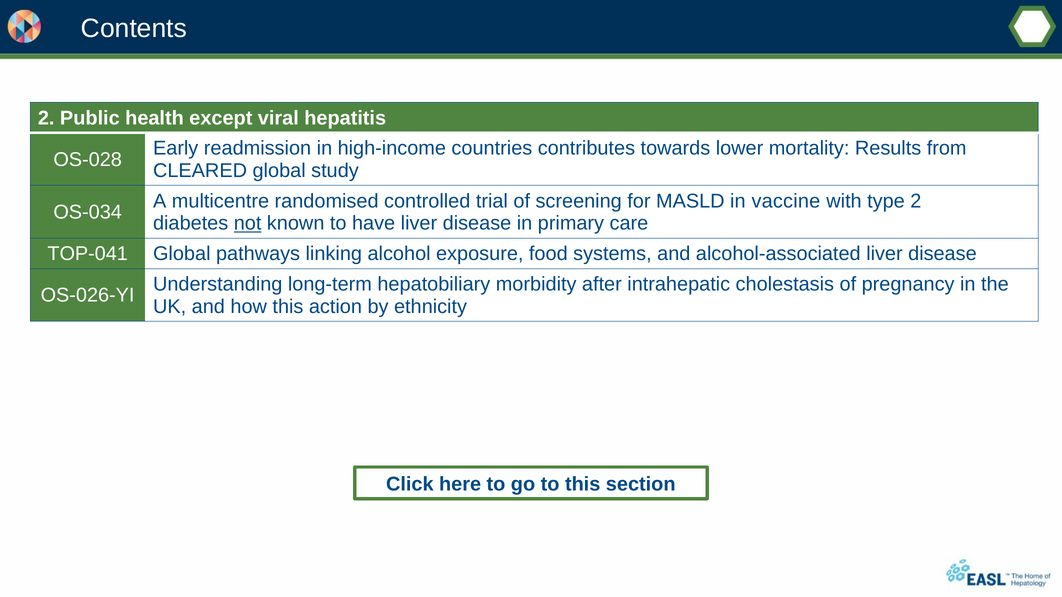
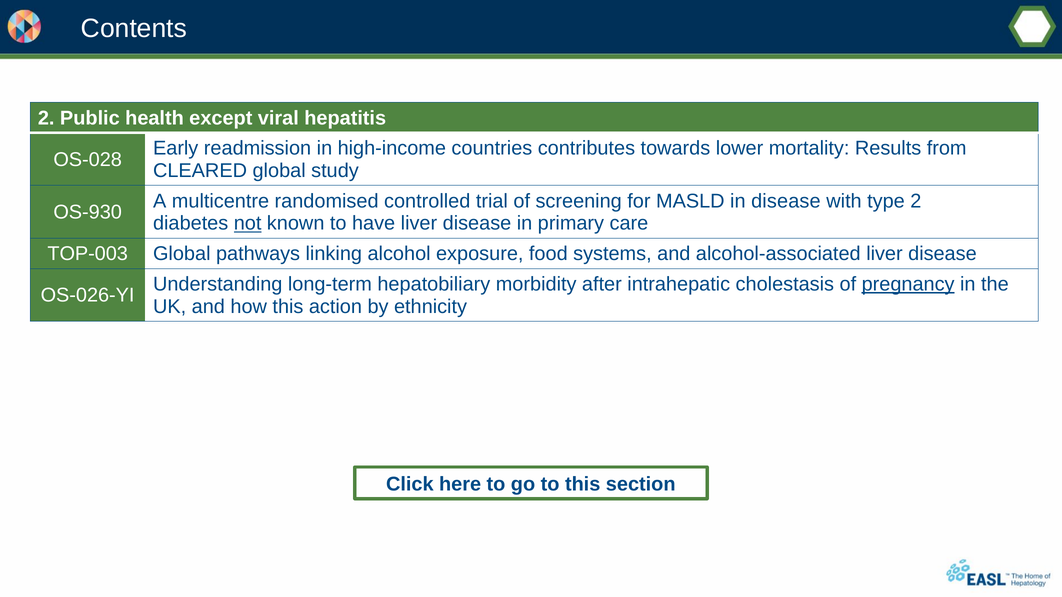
in vaccine: vaccine -> disease
OS-034: OS-034 -> OS-930
TOP-041: TOP-041 -> TOP-003
pregnancy underline: none -> present
